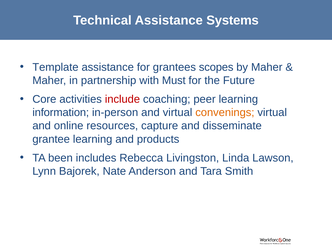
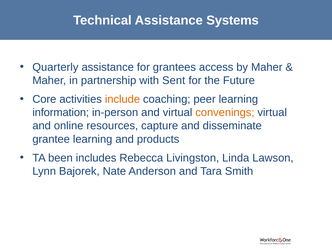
Template: Template -> Quarterly
scopes: scopes -> access
Must: Must -> Sent
include colour: red -> orange
